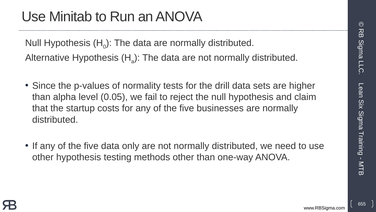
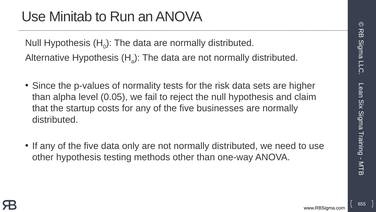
drill: drill -> risk
